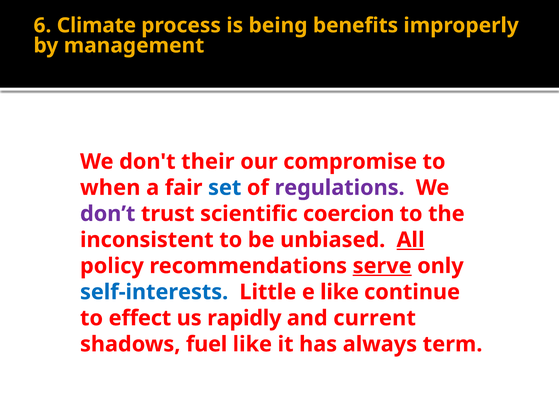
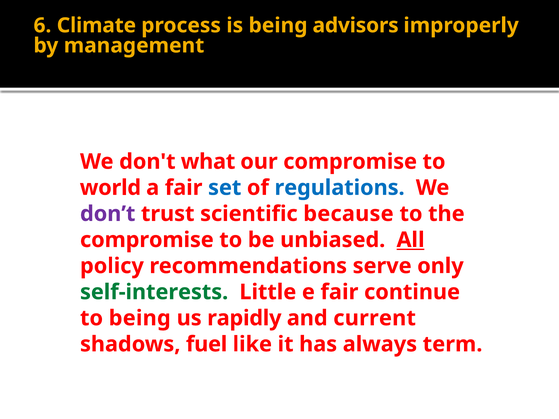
benefits: benefits -> advisors
their: their -> what
when: when -> world
regulations colour: purple -> blue
coercion: coercion -> because
inconsistent at (147, 240): inconsistent -> compromise
serve underline: present -> none
self-interests colour: blue -> green
e like: like -> fair
to effect: effect -> being
